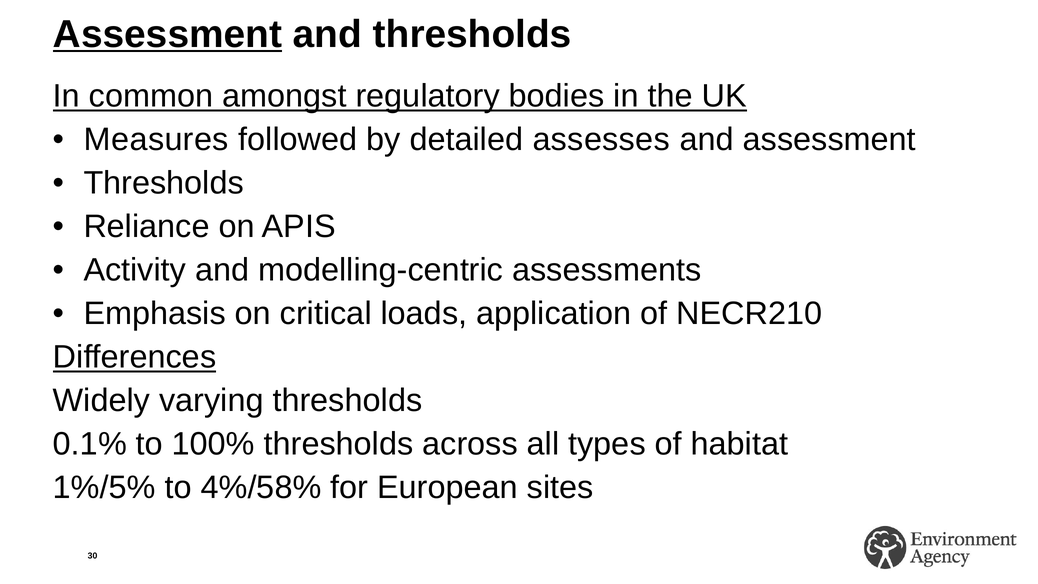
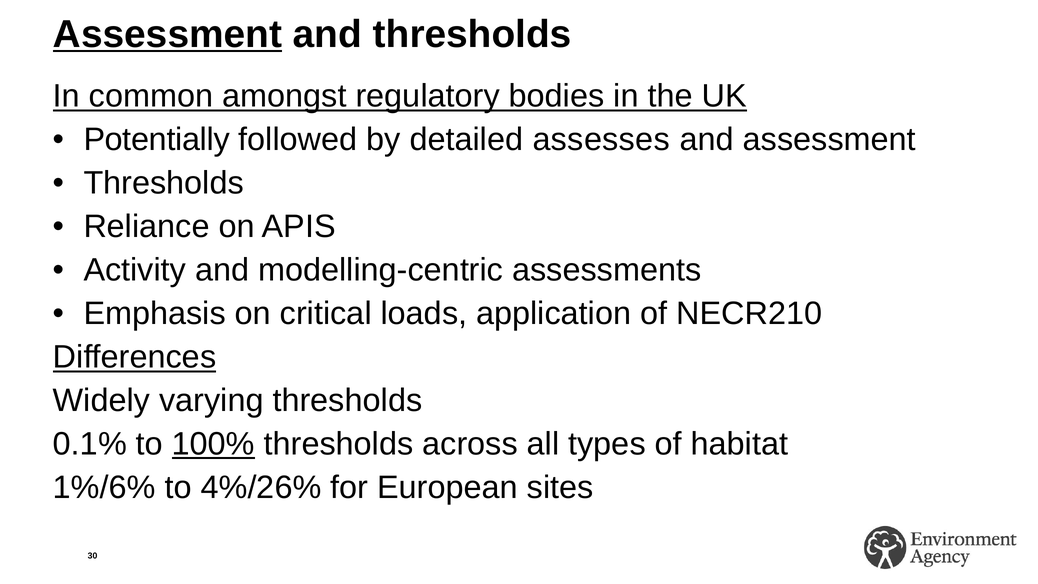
Measures: Measures -> Potentially
100% underline: none -> present
1%/5%: 1%/5% -> 1%/6%
4%/58%: 4%/58% -> 4%/26%
